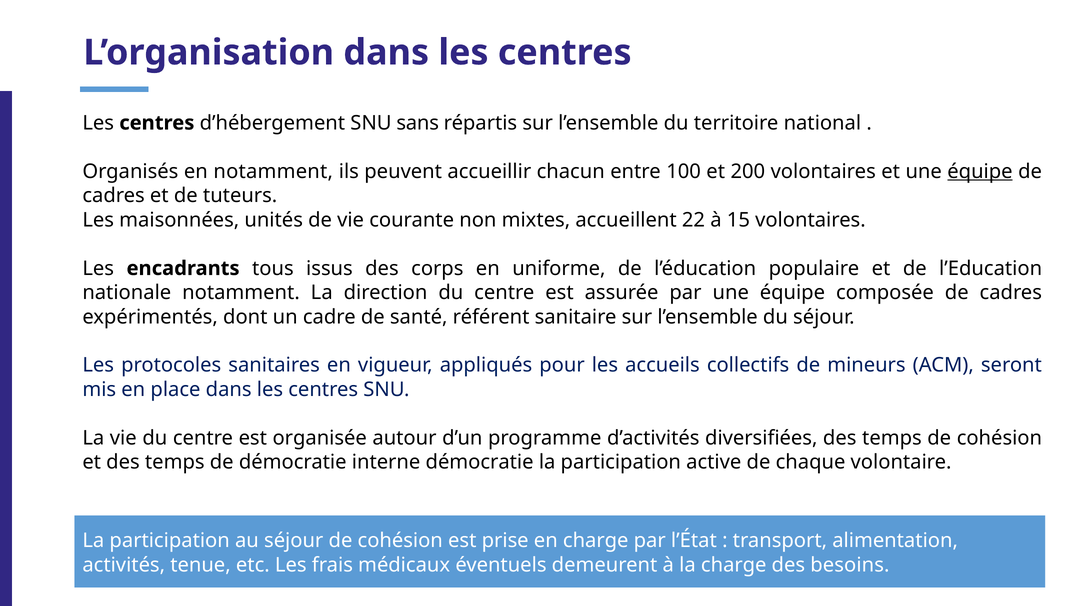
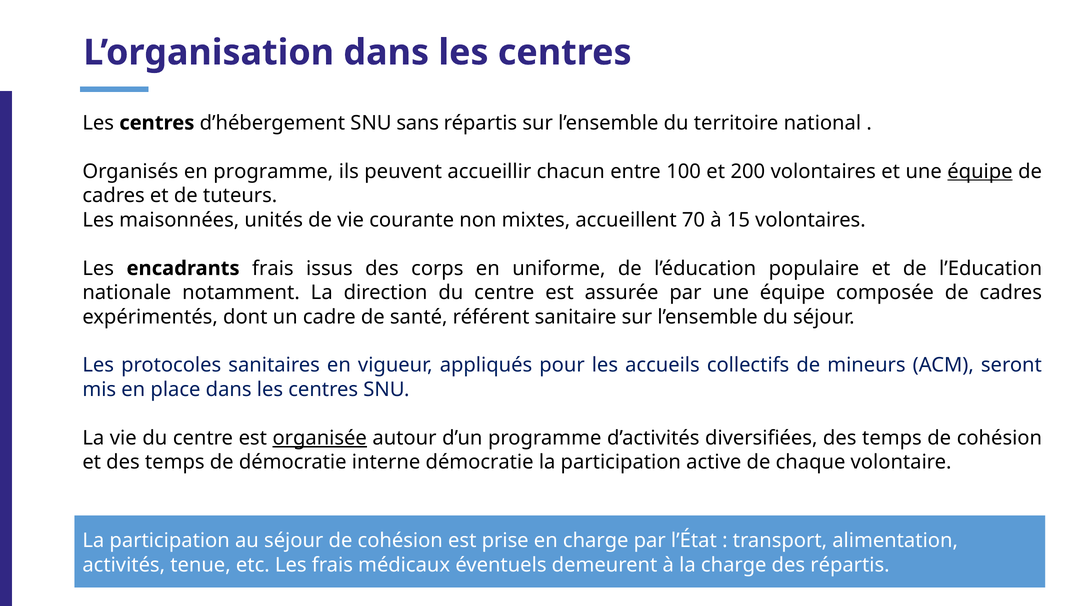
en notamment: notamment -> programme
22: 22 -> 70
encadrants tous: tous -> frais
organisée underline: none -> present
des besoins: besoins -> répartis
